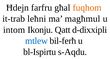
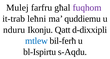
Ħdejn: Ħdejn -> Mulej
fuqhom colour: orange -> purple
magħmul: magħmul -> quddiemu
intom: intom -> nduru
